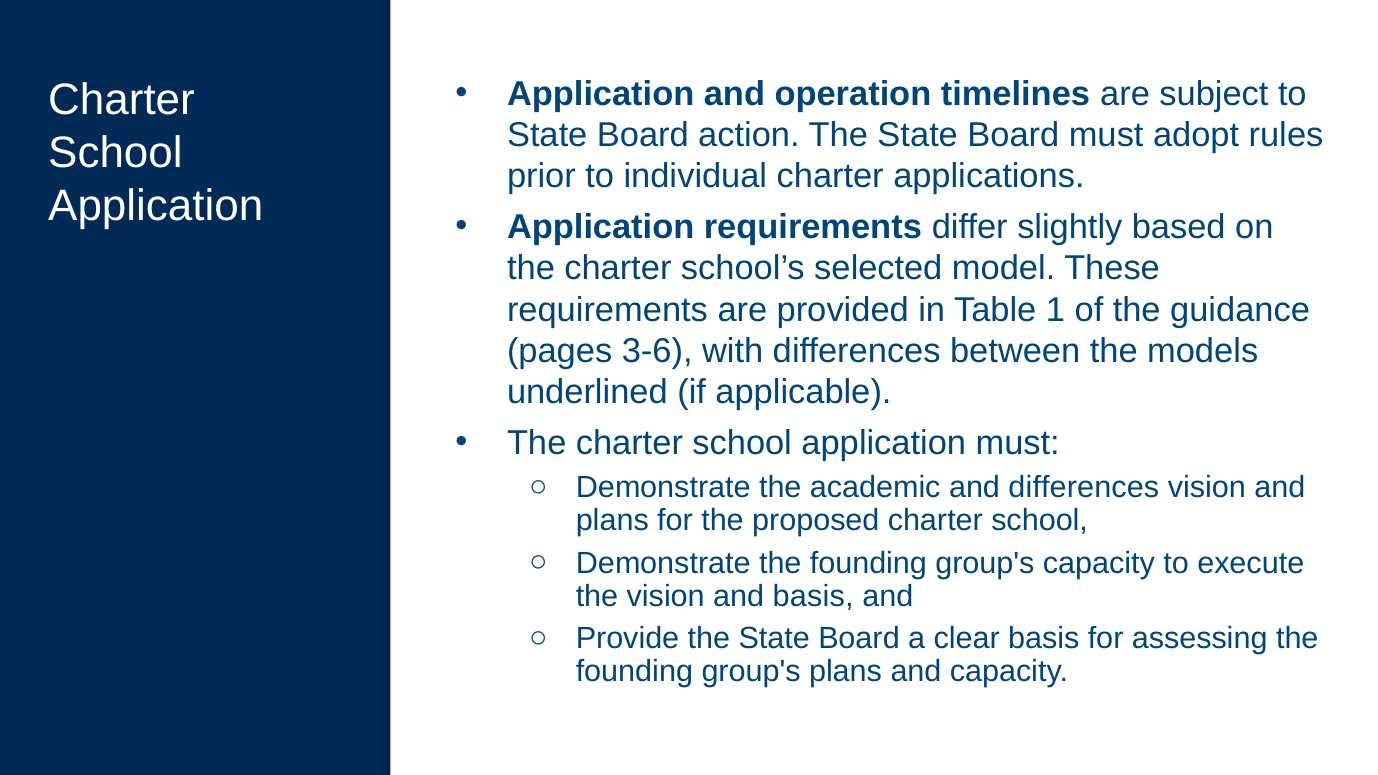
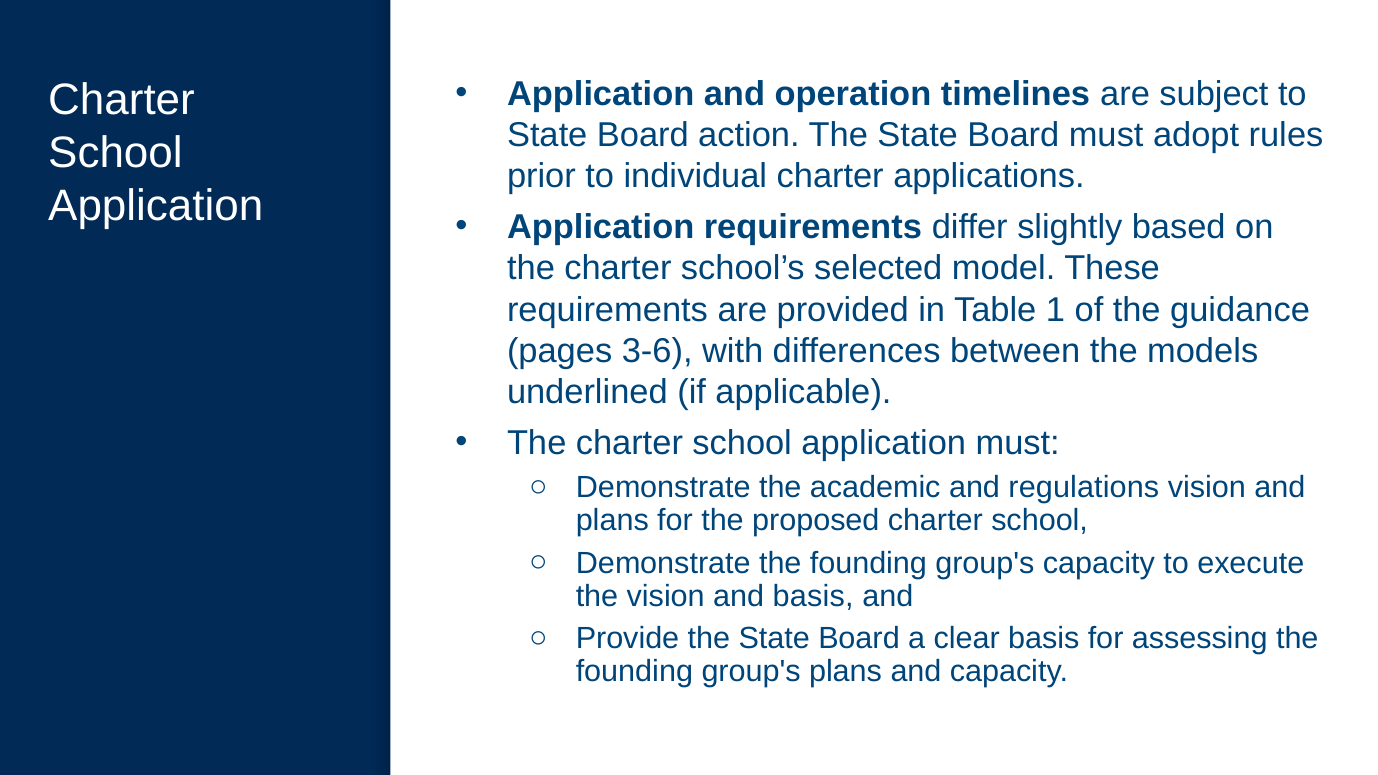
and differences: differences -> regulations
